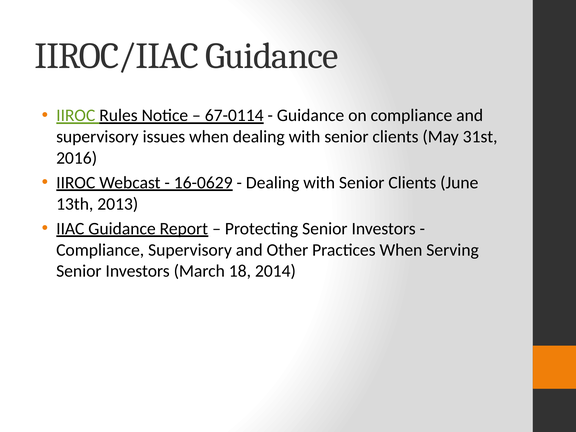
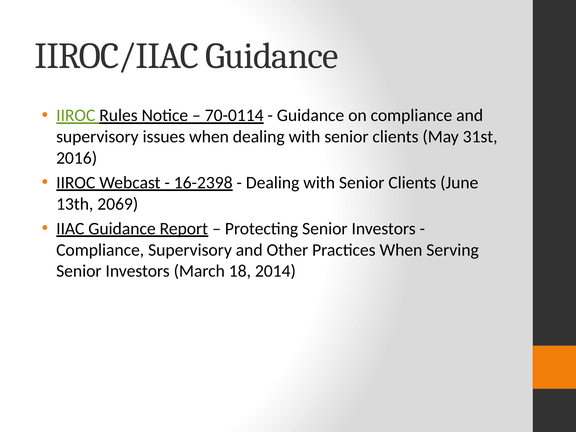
67-0114: 67-0114 -> 70-0114
16-0629: 16-0629 -> 16-2398
2013: 2013 -> 2069
